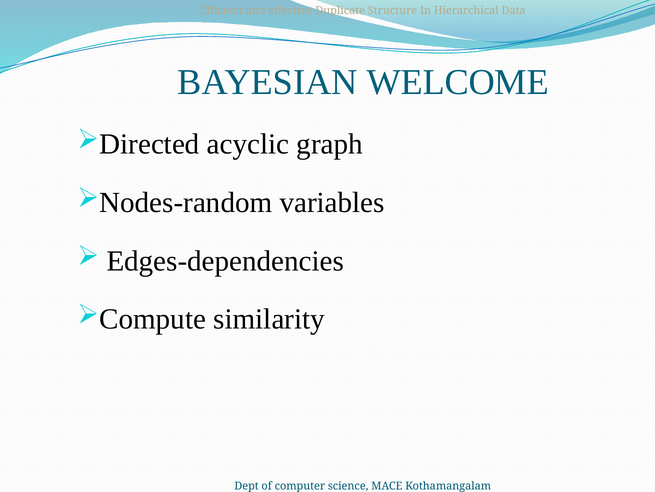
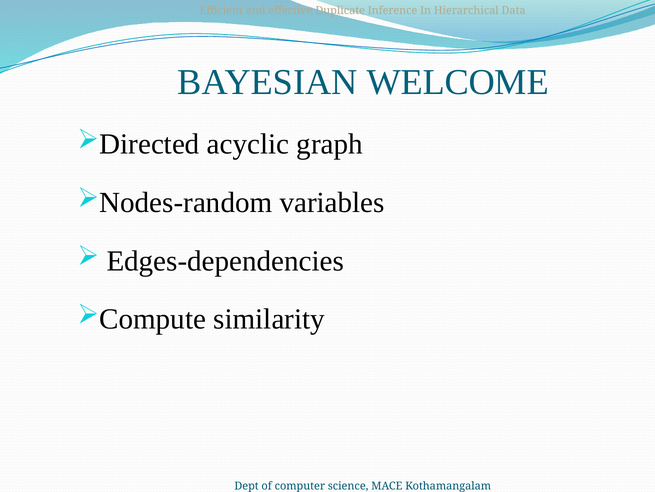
Structure: Structure -> Inference
